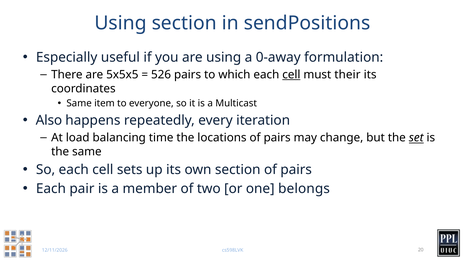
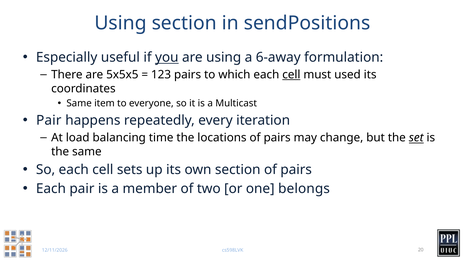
you underline: none -> present
0-away: 0-away -> 6-away
526: 526 -> 123
their: their -> used
Also at (49, 120): Also -> Pair
